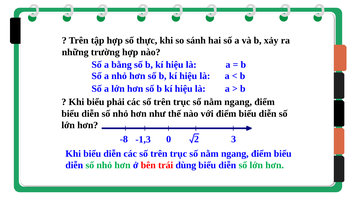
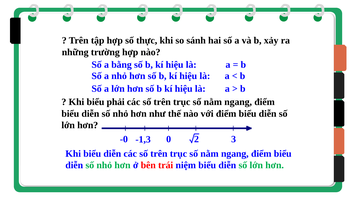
-8: -8 -> -0
dùng: dùng -> niệm
